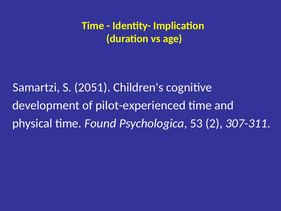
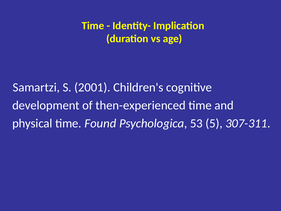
2051: 2051 -> 2001
pilot-experienced: pilot-experienced -> then-experienced
2: 2 -> 5
